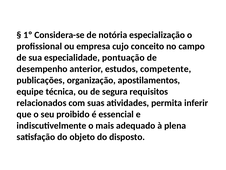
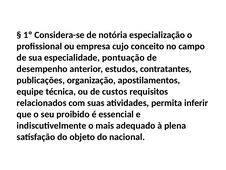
competente: competente -> contratantes
segura: segura -> custos
disposto: disposto -> nacional
